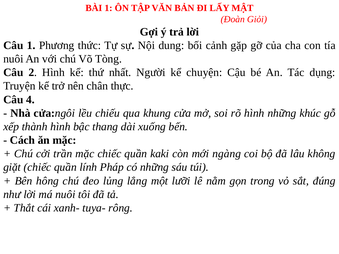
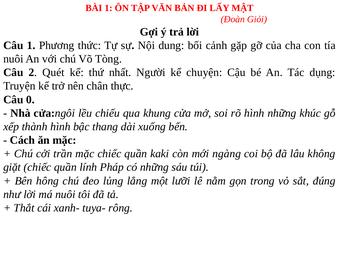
2 Hình: Hình -> Quét
4: 4 -> 0
